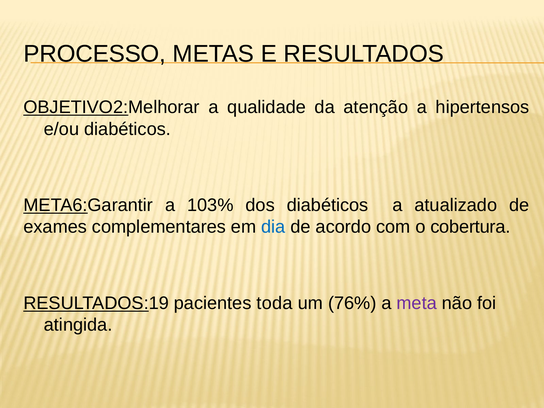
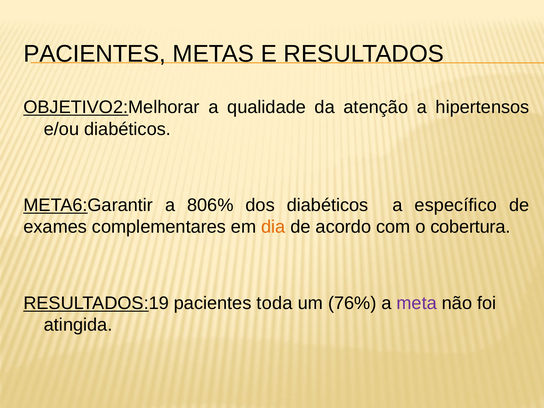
PROCESSO at (95, 54): PROCESSO -> PACIENTES
103%: 103% -> 806%
atualizado: atualizado -> específico
dia colour: blue -> orange
